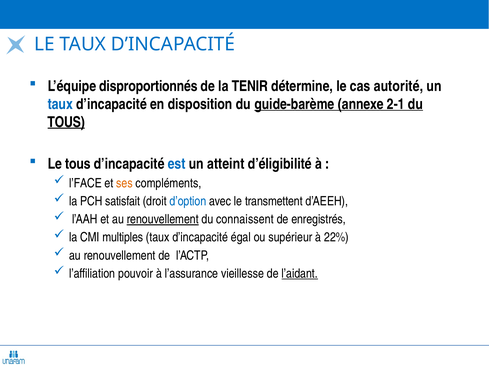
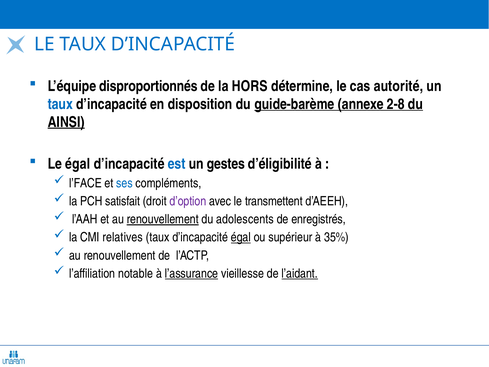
TENIR: TENIR -> HORS
2-1: 2-1 -> 2-8
TOUS at (66, 122): TOUS -> AINSI
Le tous: tous -> égal
atteint: atteint -> gestes
ses colour: orange -> blue
d’option colour: blue -> purple
connaissent: connaissent -> adolescents
multiples: multiples -> relatives
égal at (241, 237) underline: none -> present
22%: 22% -> 35%
pouvoir: pouvoir -> notable
l’assurance underline: none -> present
